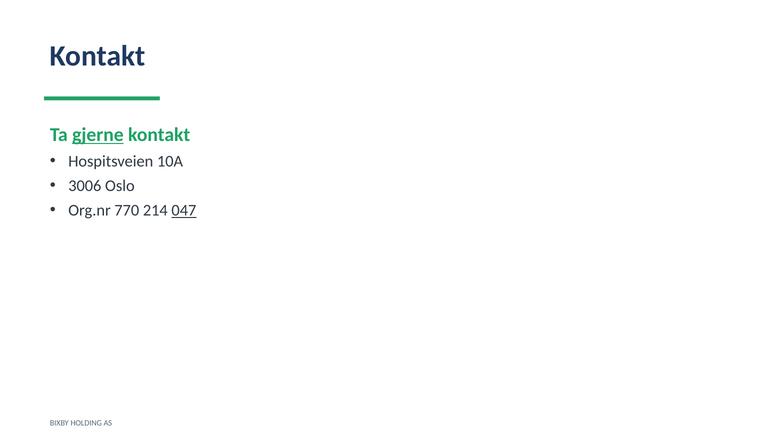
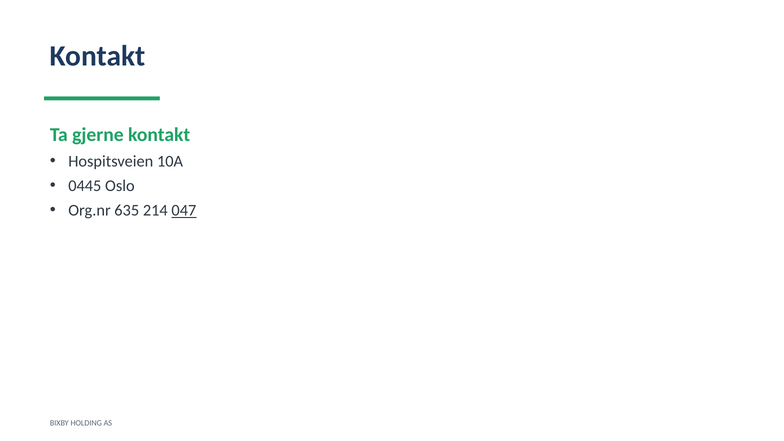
gjerne underline: present -> none
3006: 3006 -> 0445
770: 770 -> 635
